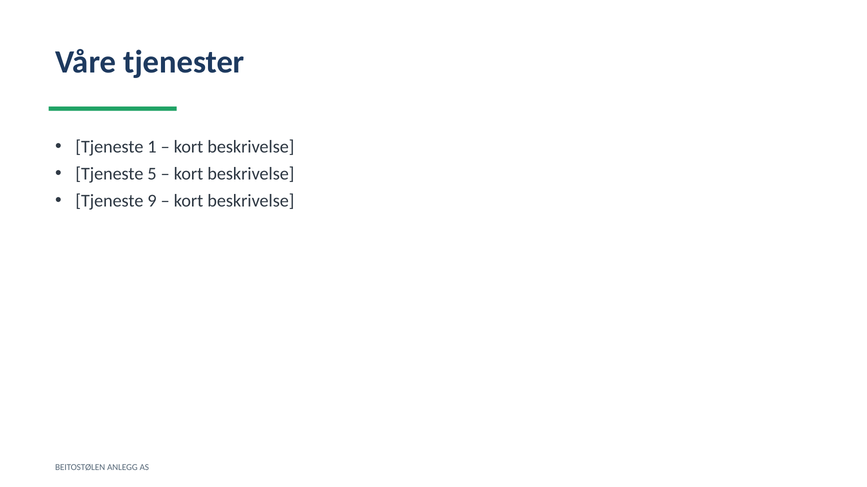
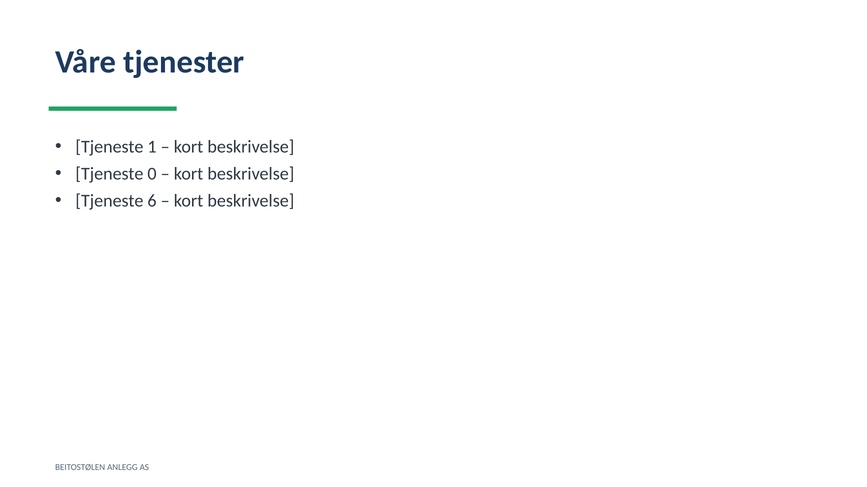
5: 5 -> 0
9: 9 -> 6
